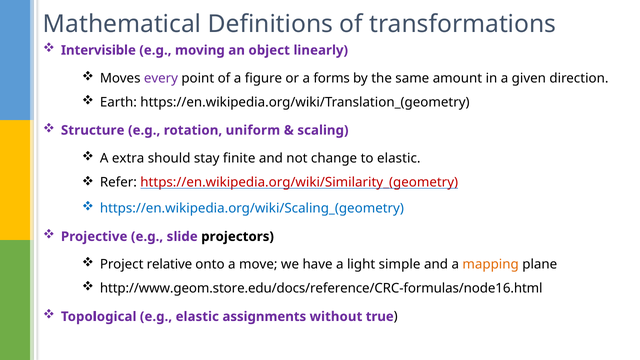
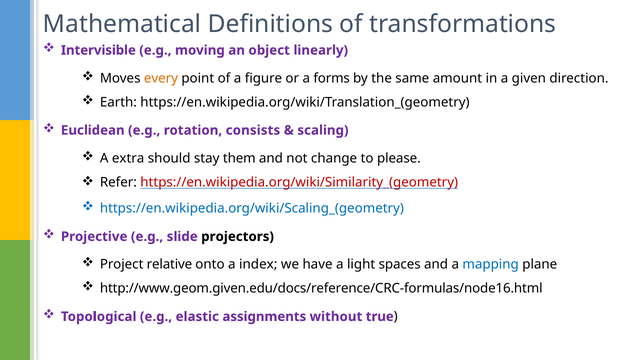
every colour: purple -> orange
Structure: Structure -> Euclidean
uniform: uniform -> consists
finite: finite -> them
to elastic: elastic -> please
move: move -> index
simple: simple -> spaces
mapping colour: orange -> blue
http://www.geom.store.edu/docs/reference/CRC-formulas/node16.html: http://www.geom.store.edu/docs/reference/CRC-formulas/node16.html -> http://www.geom.given.edu/docs/reference/CRC-formulas/node16.html
